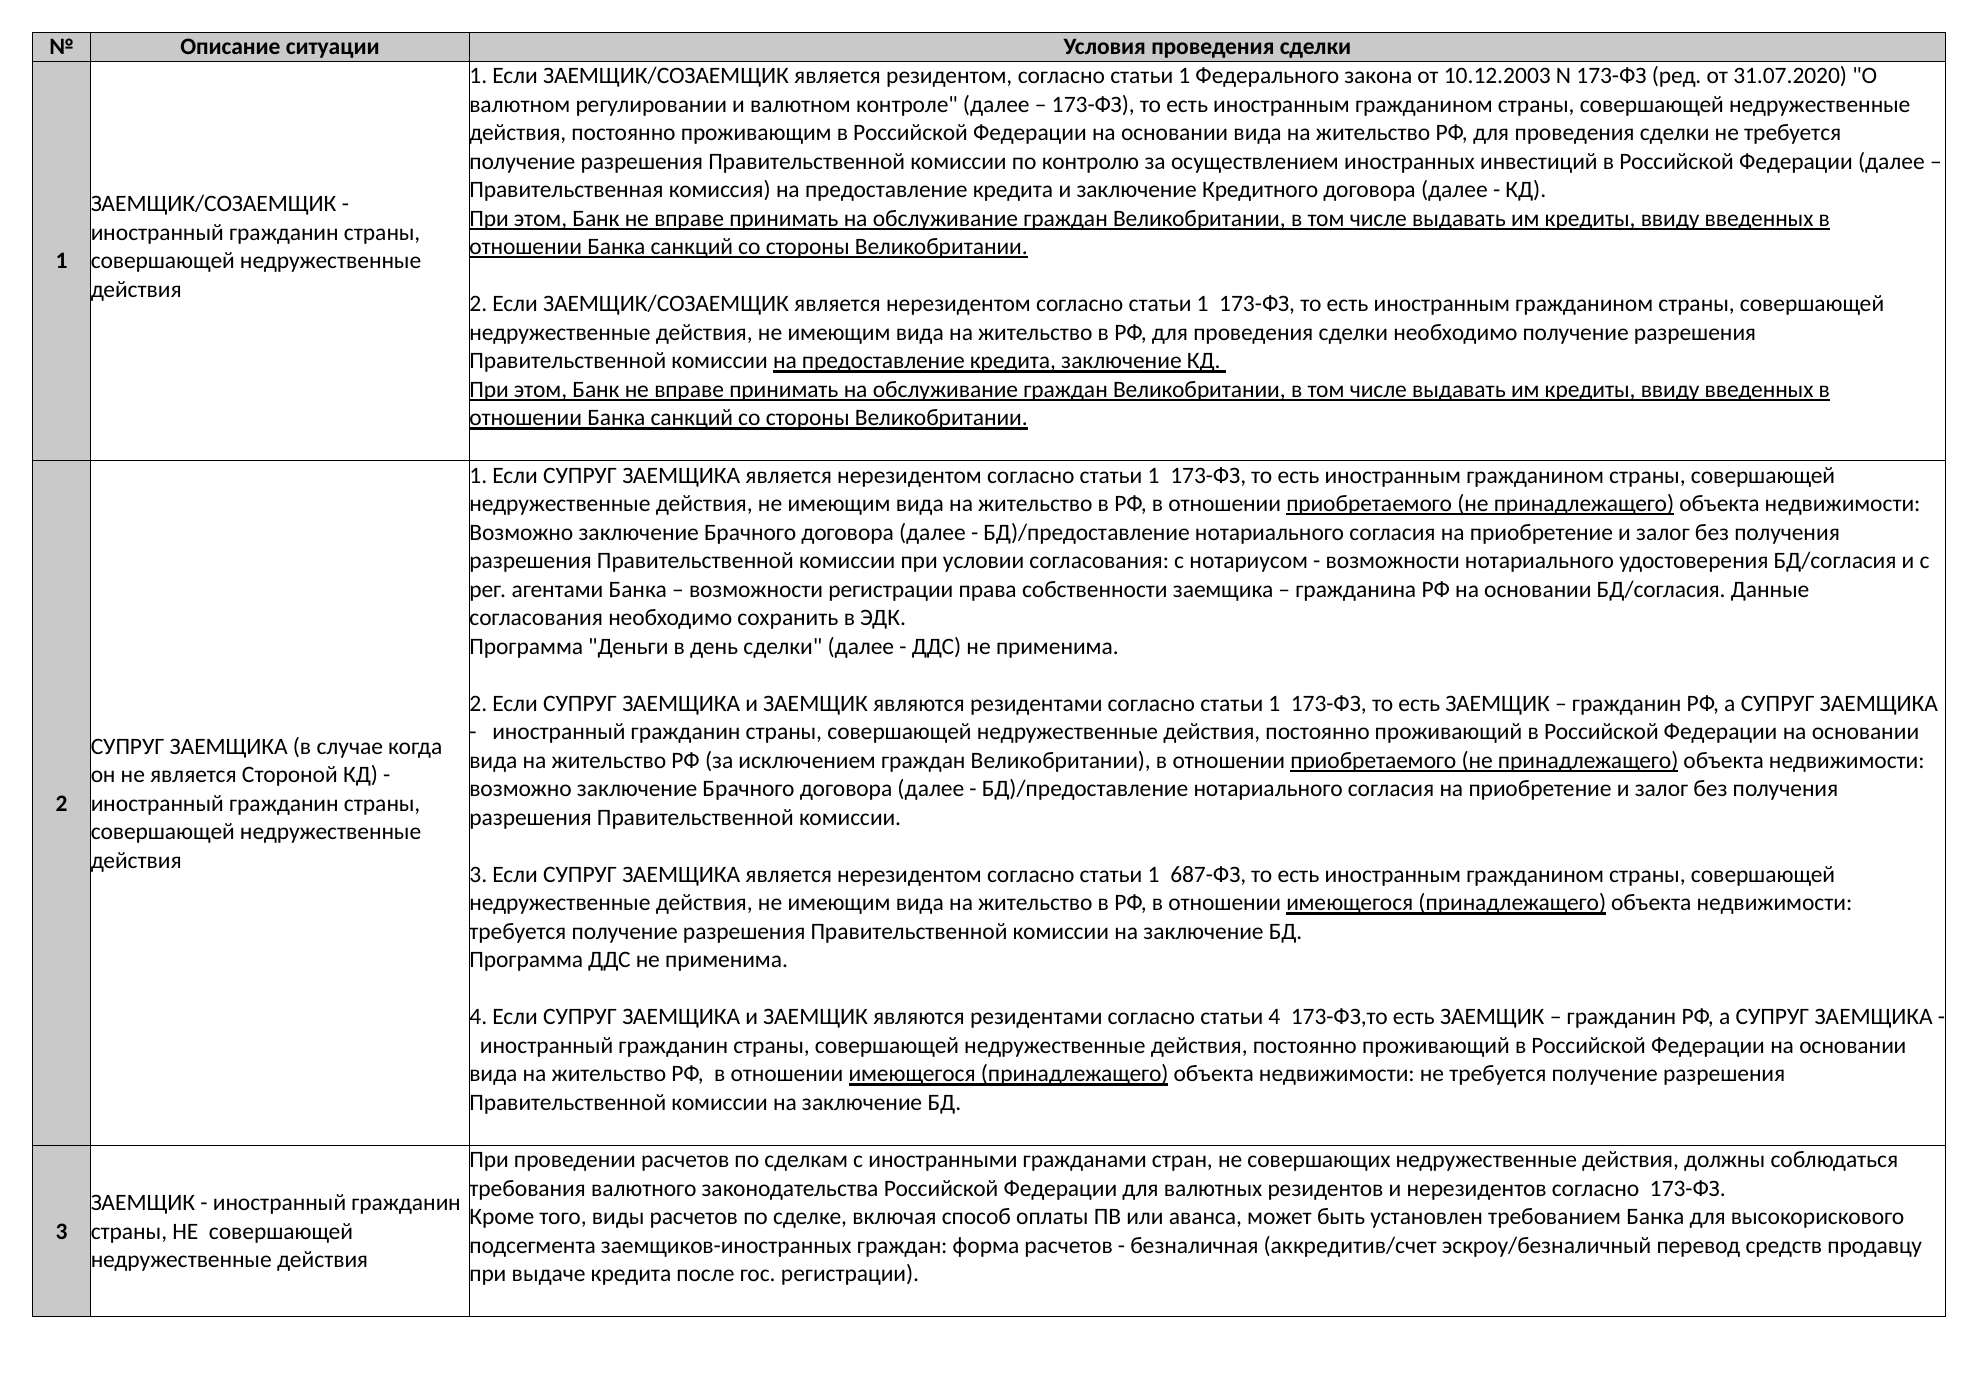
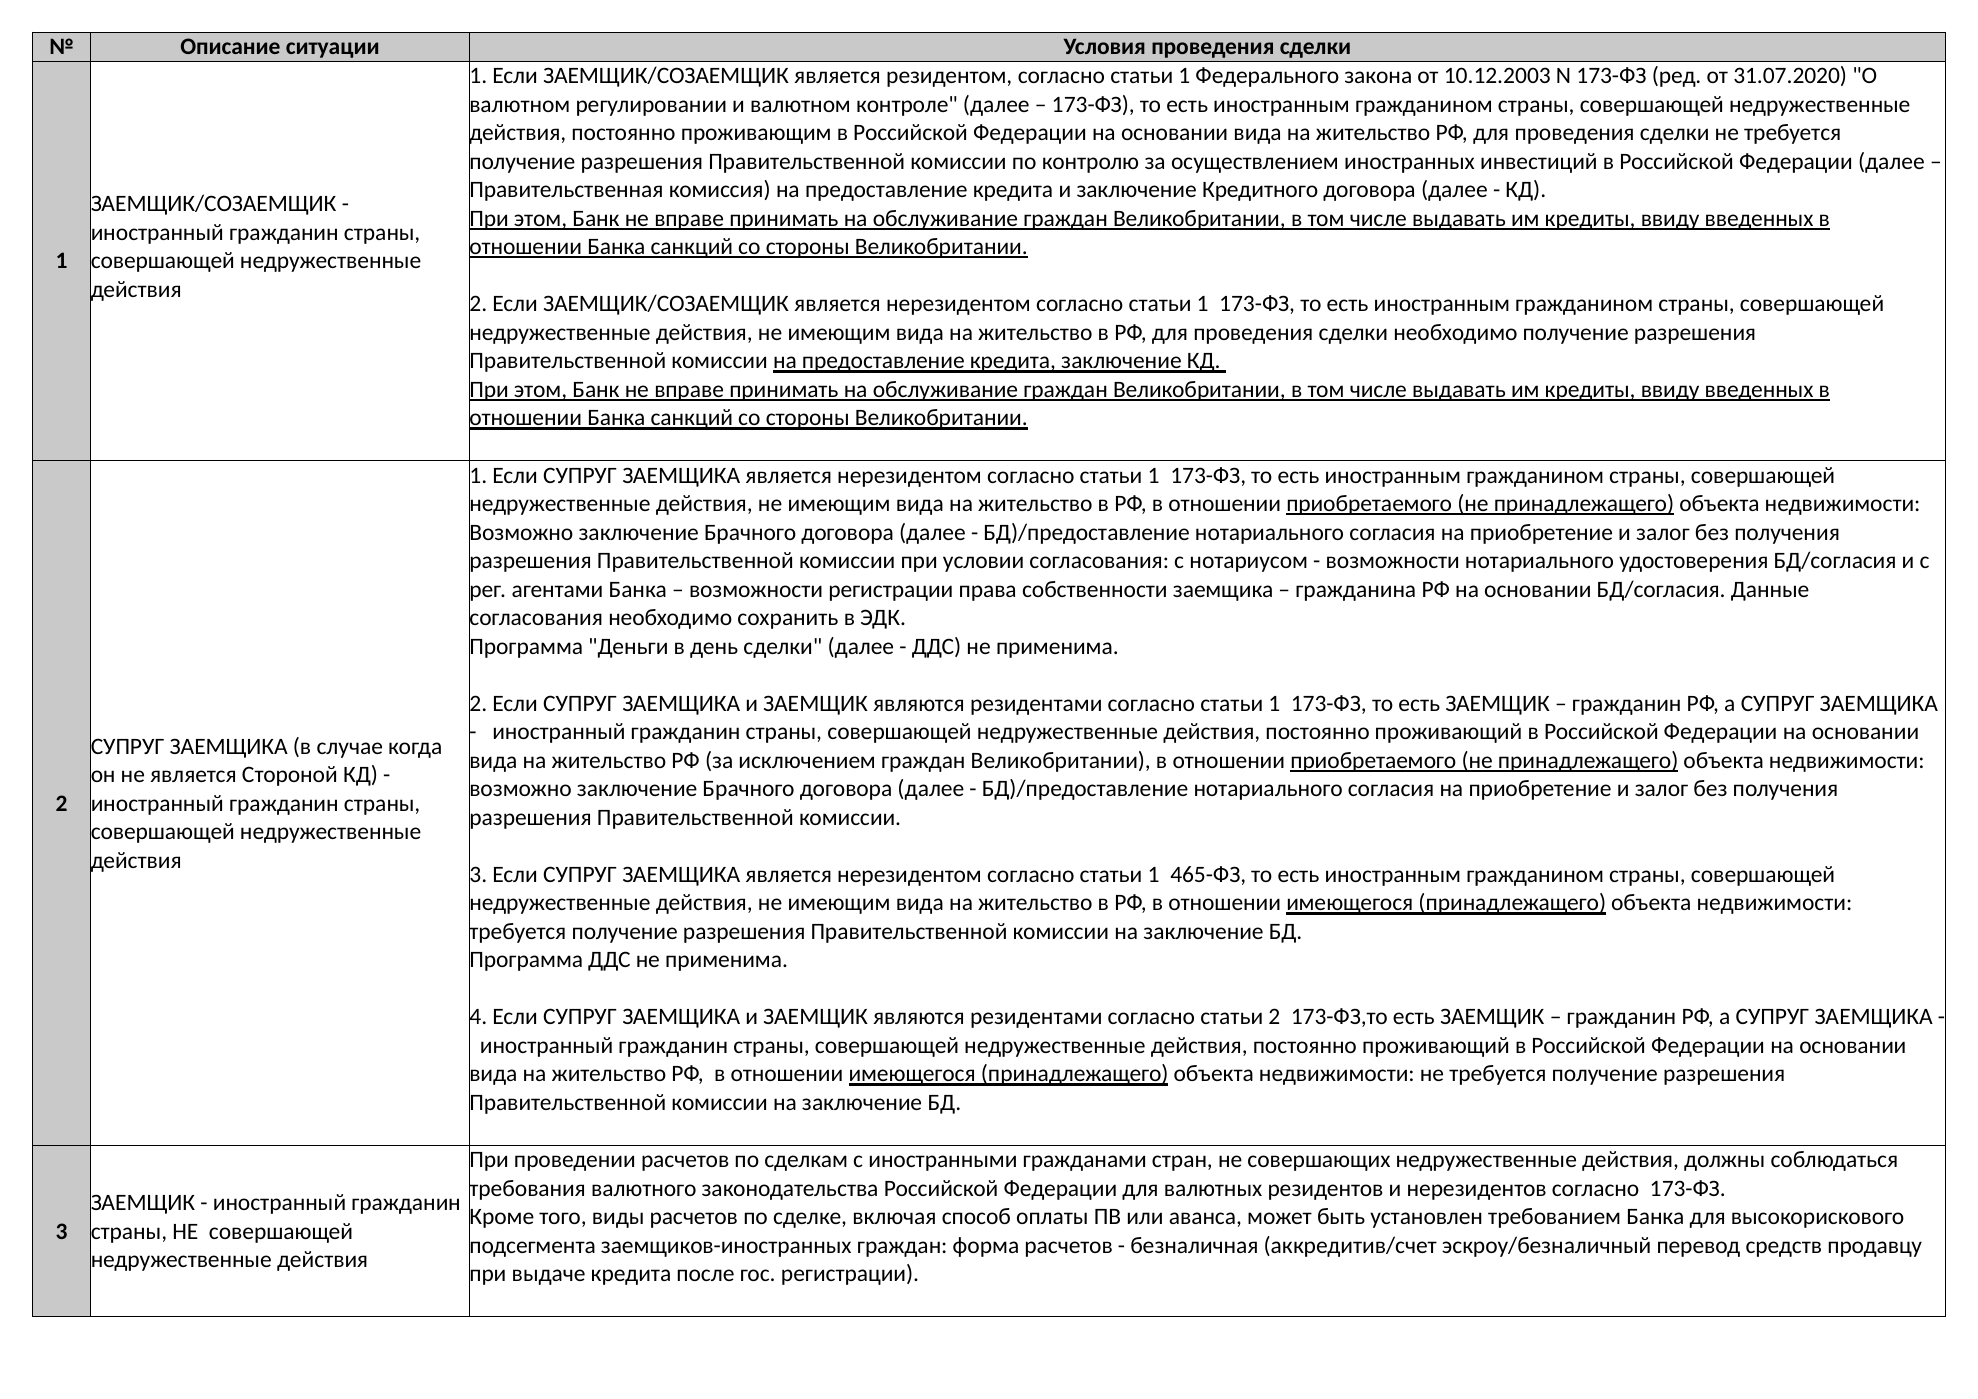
687-ФЗ: 687-ФЗ -> 465-ФЗ
статьи 4: 4 -> 2
